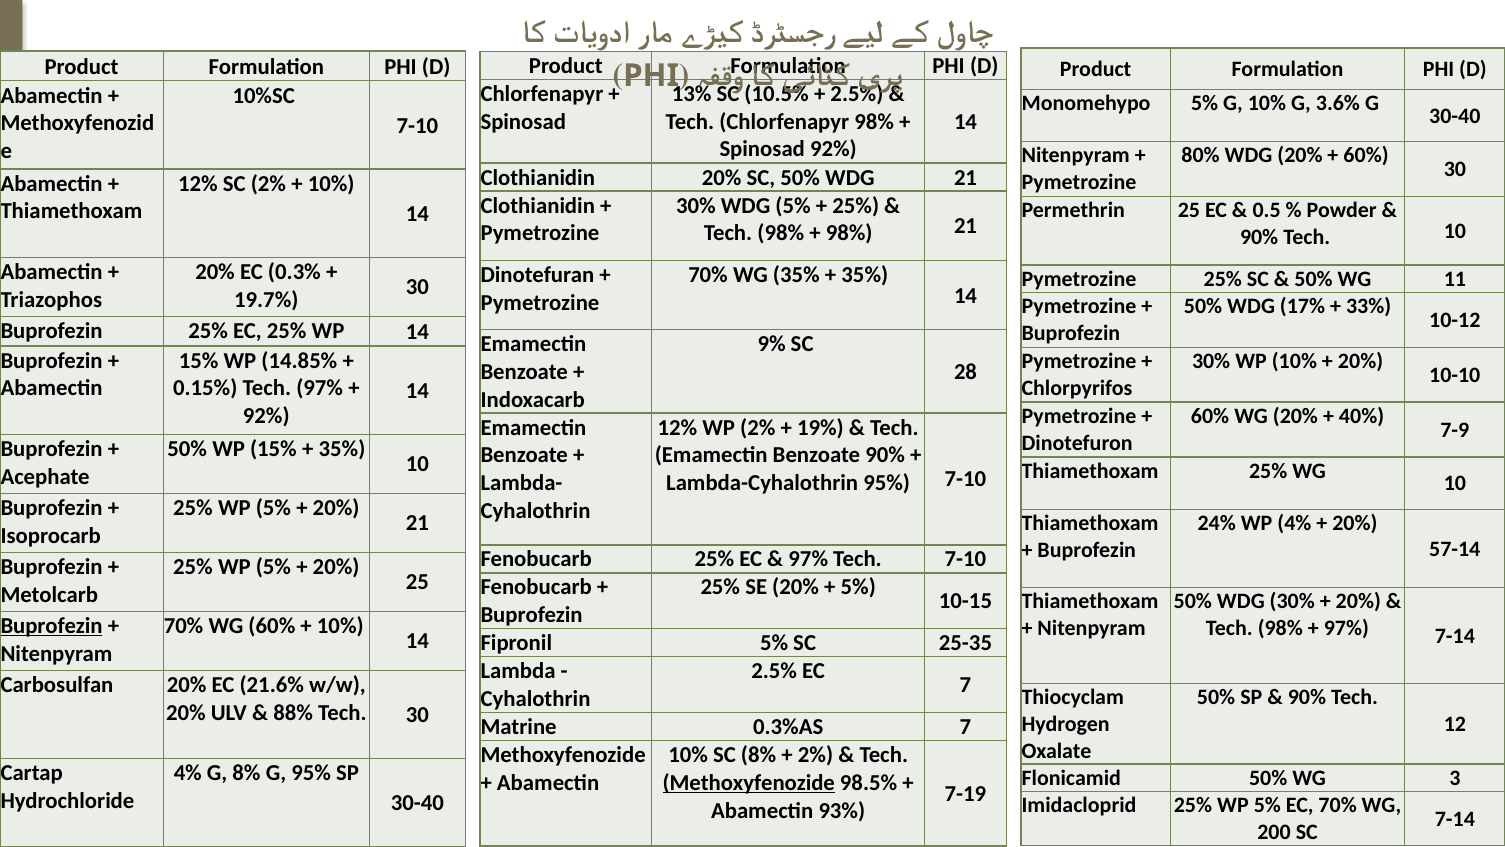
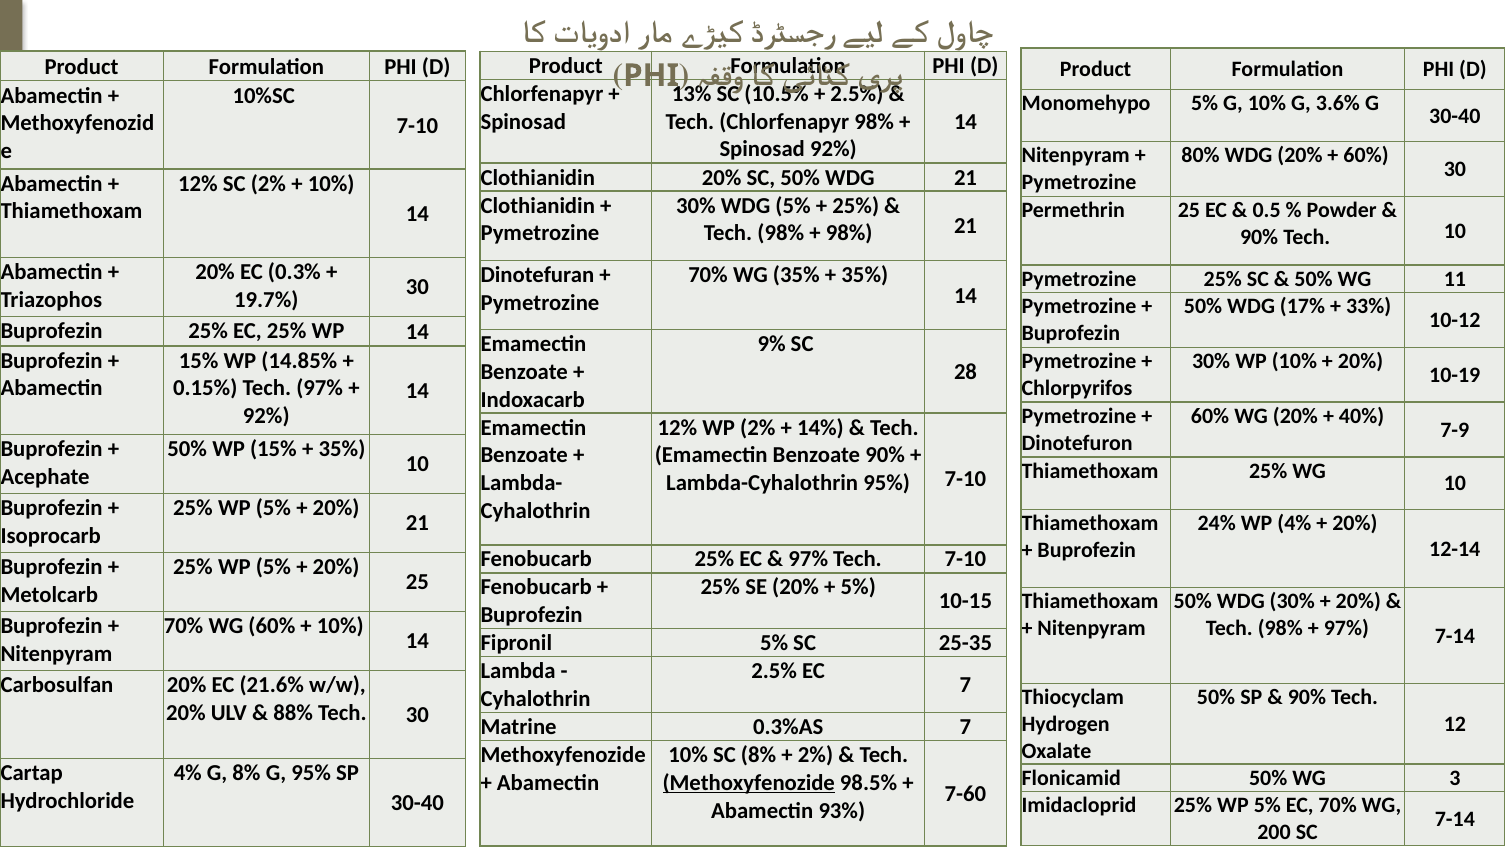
10-10: 10-10 -> 10-19
19%: 19% -> 14%
57-14: 57-14 -> 12-14
Buprofezin at (52, 626) underline: present -> none
7-19: 7-19 -> 7-60
